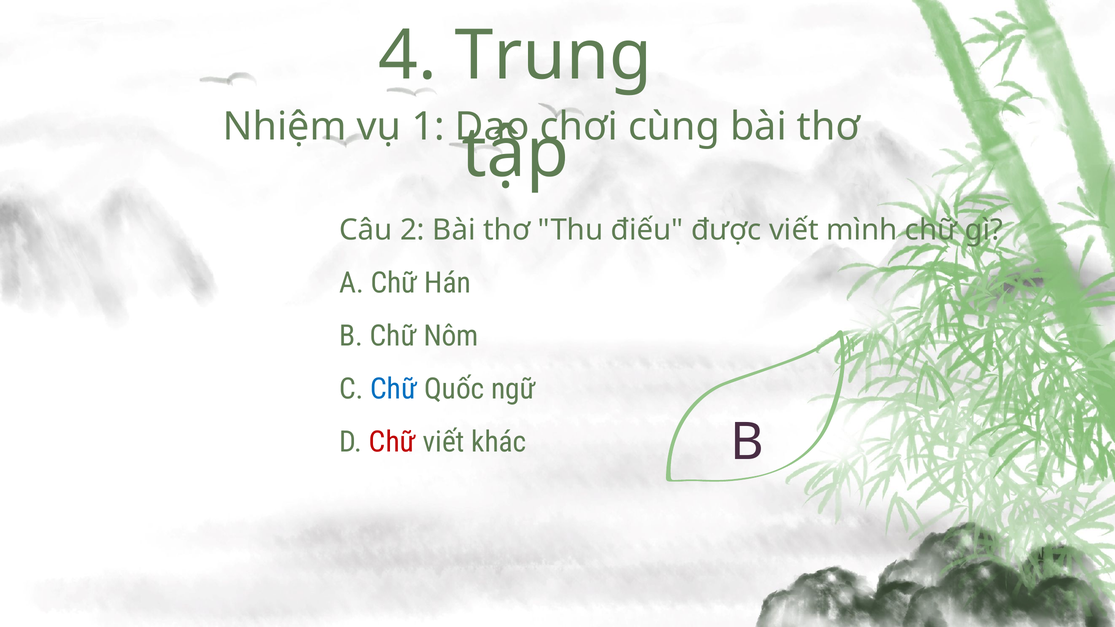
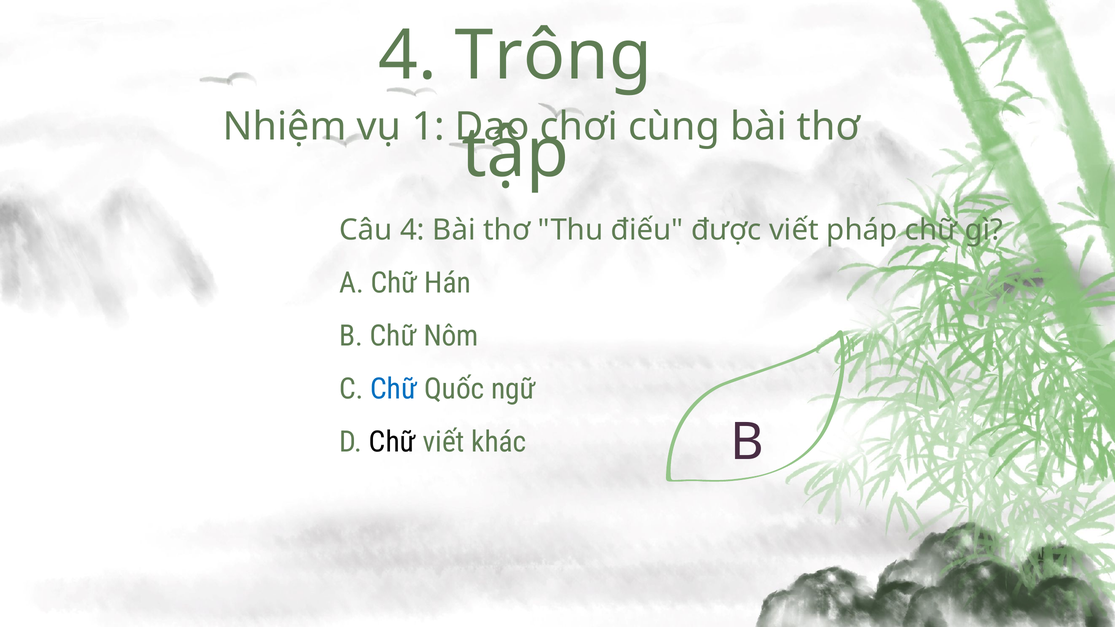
Trung: Trung -> Trông
Câu 2: 2 -> 4
mình: mình -> pháp
Chữ at (392, 442) colour: red -> black
